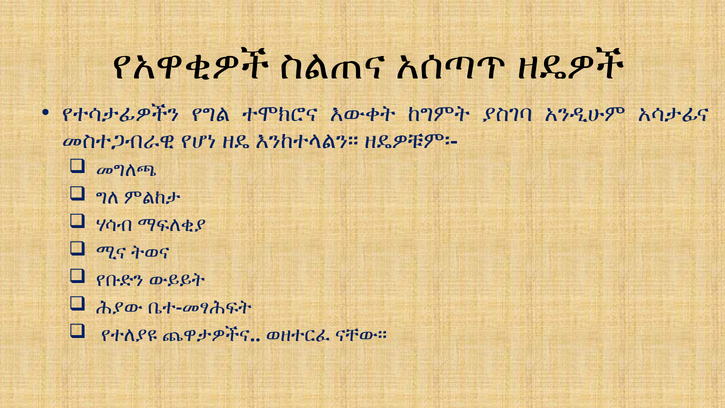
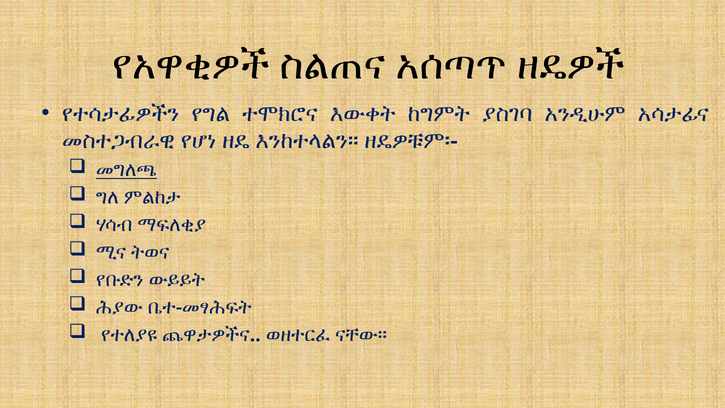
መግለጫ underline: none -> present
